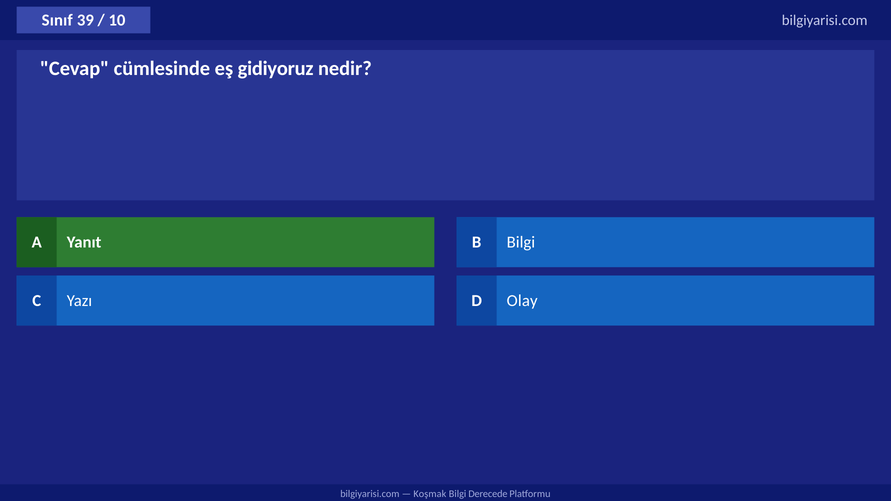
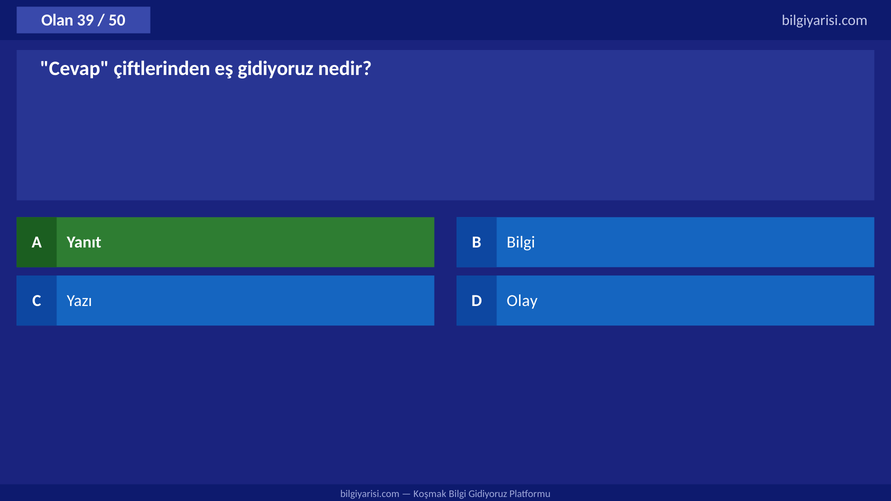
Sınıf: Sınıf -> Olan
10: 10 -> 50
cümlesinde: cümlesinde -> çiftlerinden
Bilgi Derecede: Derecede -> Gidiyoruz
